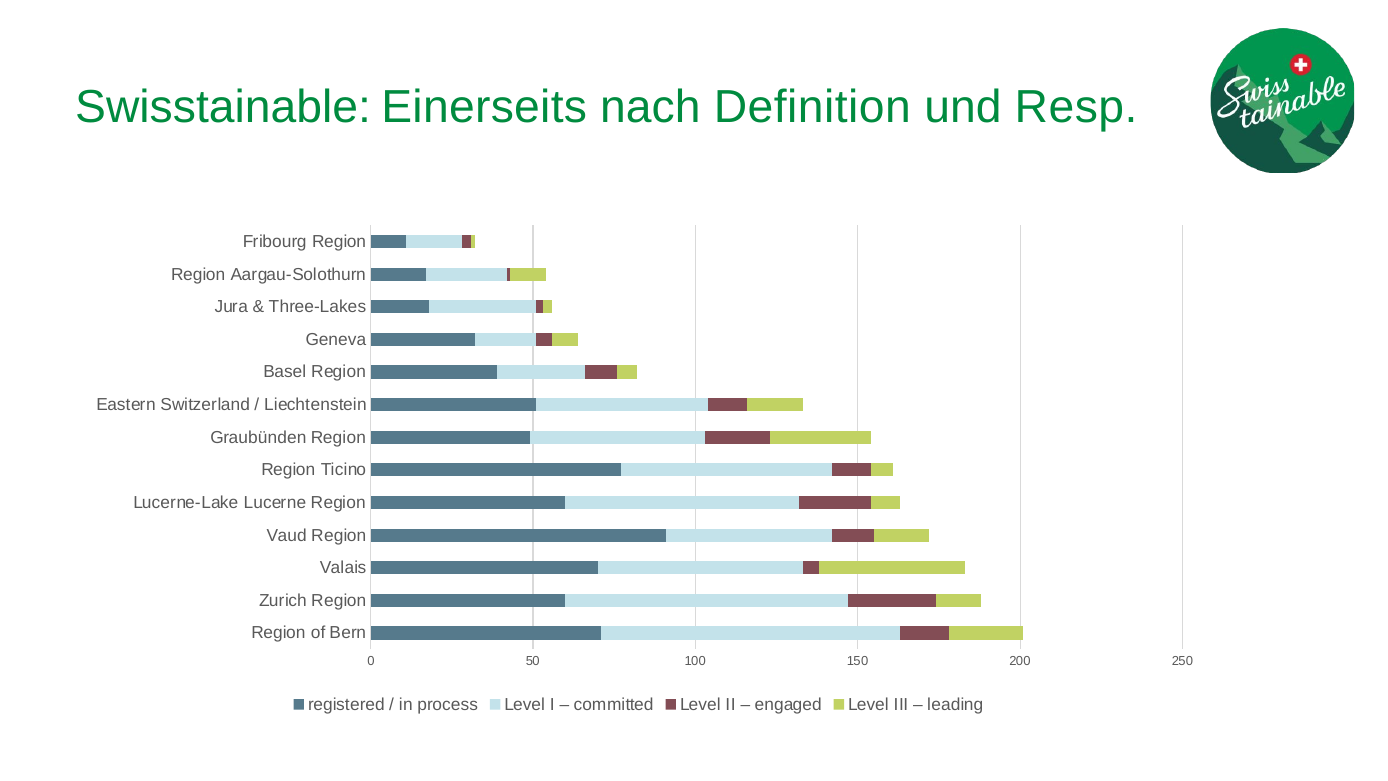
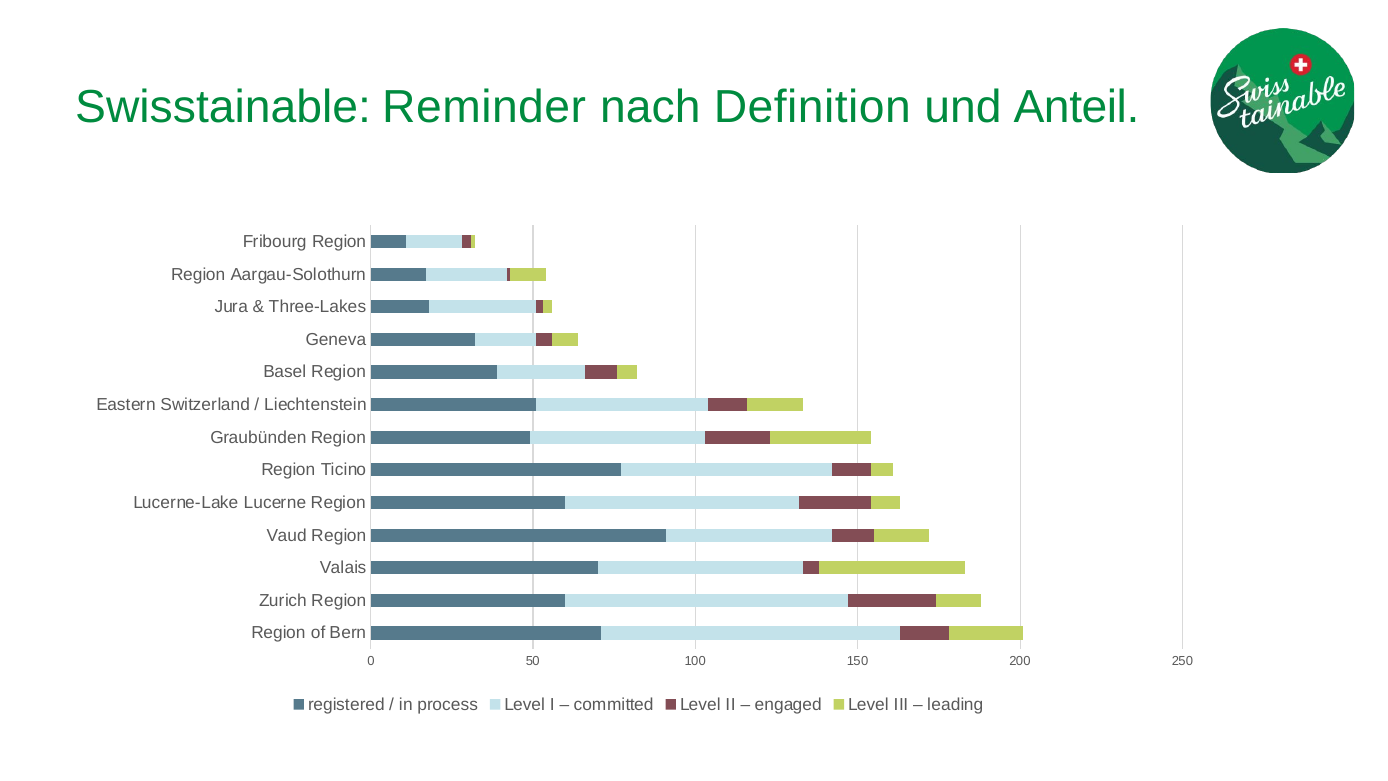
Einerseits: Einerseits -> Reminder
Resp: Resp -> Anteil
